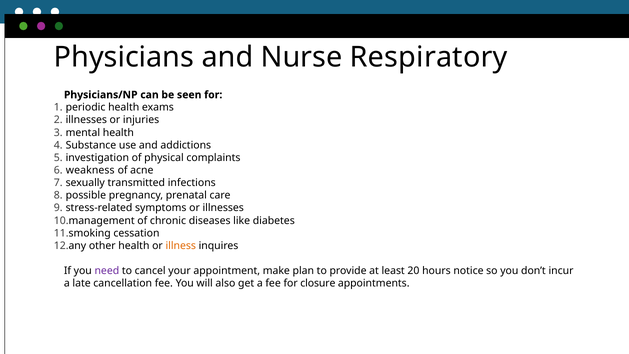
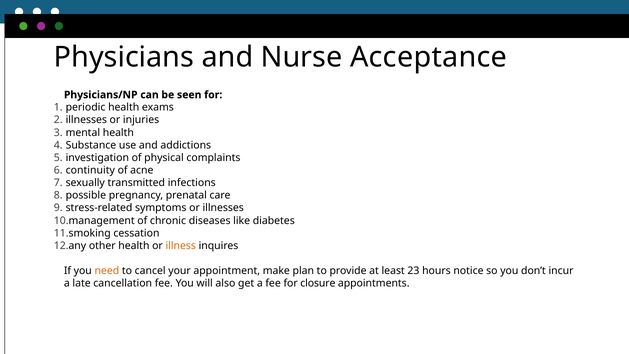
Respiratory: Respiratory -> Acceptance
weakness: weakness -> continuity
need colour: purple -> orange
20: 20 -> 23
